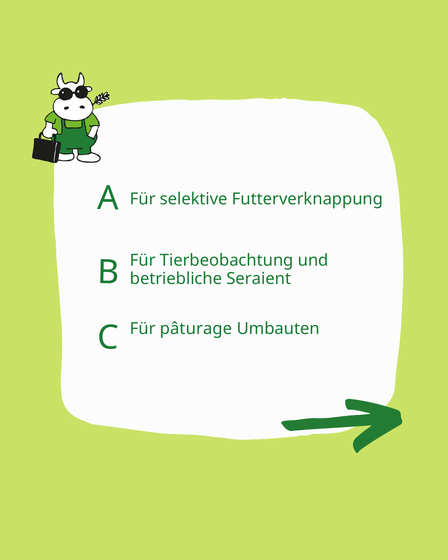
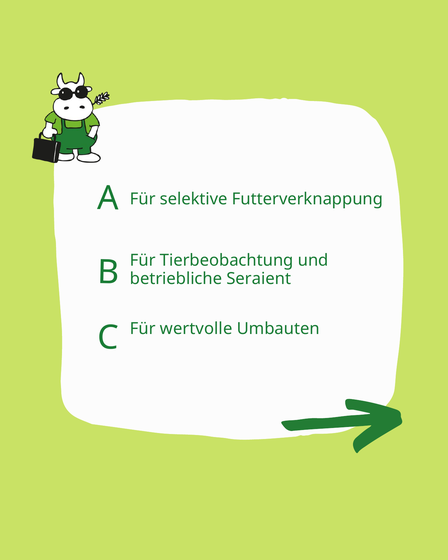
pâturage: pâturage -> wertvolle
